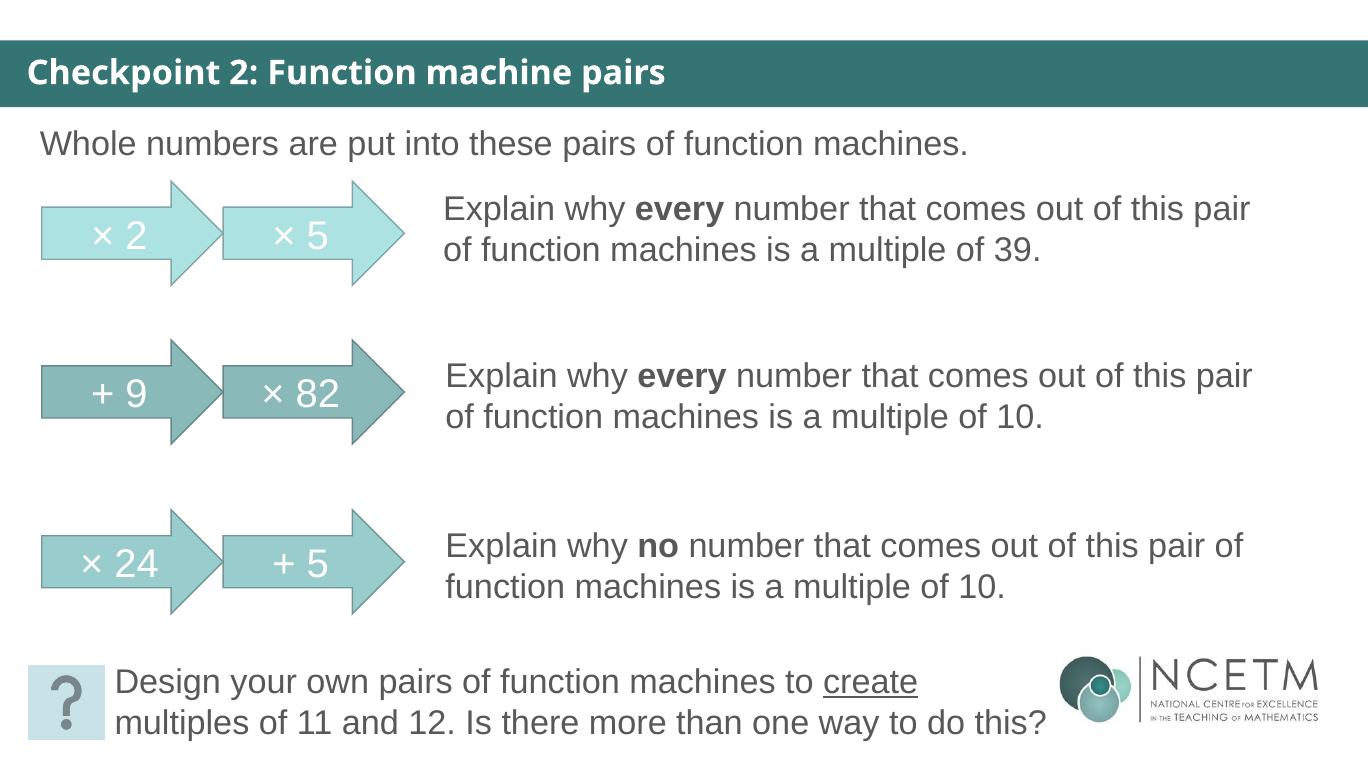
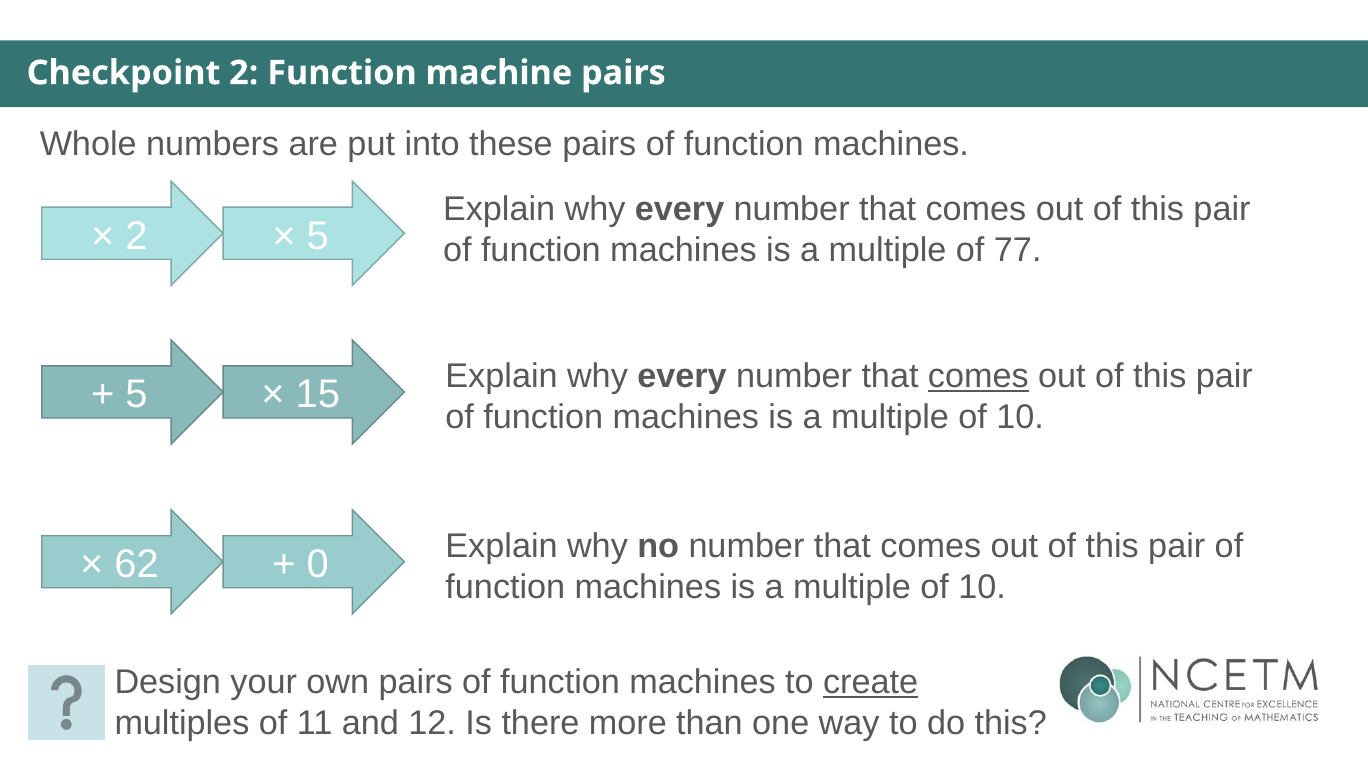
39: 39 -> 77
comes at (978, 376) underline: none -> present
9 at (136, 394): 9 -> 5
82: 82 -> 15
24: 24 -> 62
5 at (318, 564): 5 -> 0
